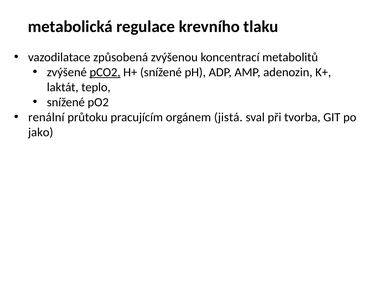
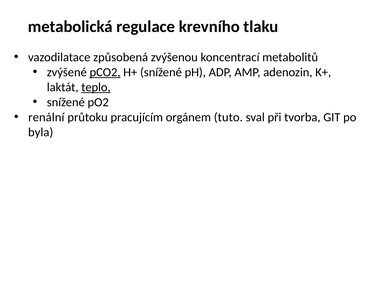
teplo underline: none -> present
jistá: jistá -> tuto
jako: jako -> byla
